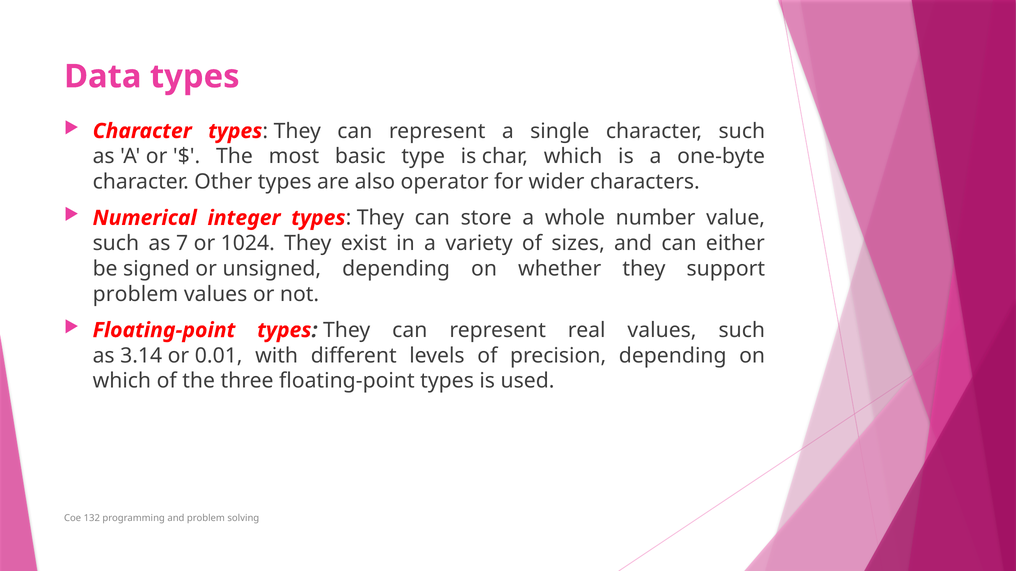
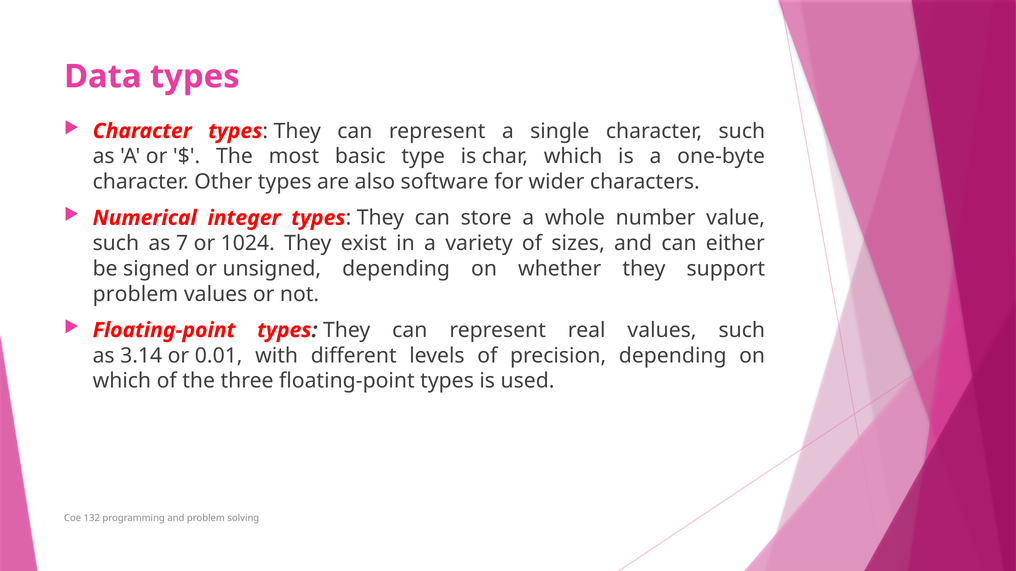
operator: operator -> software
